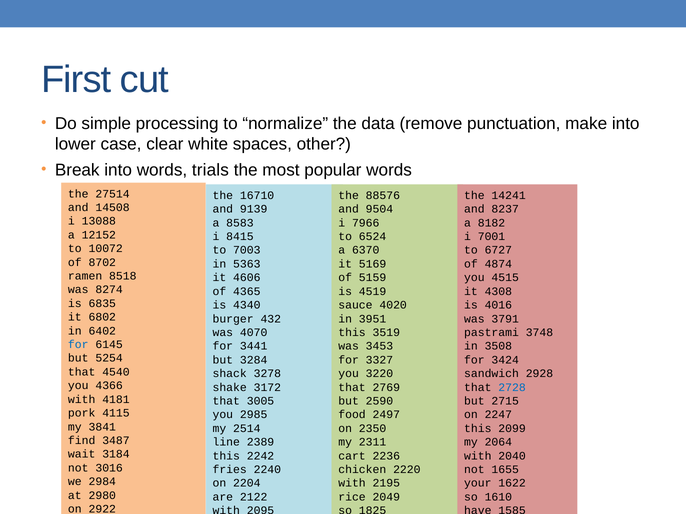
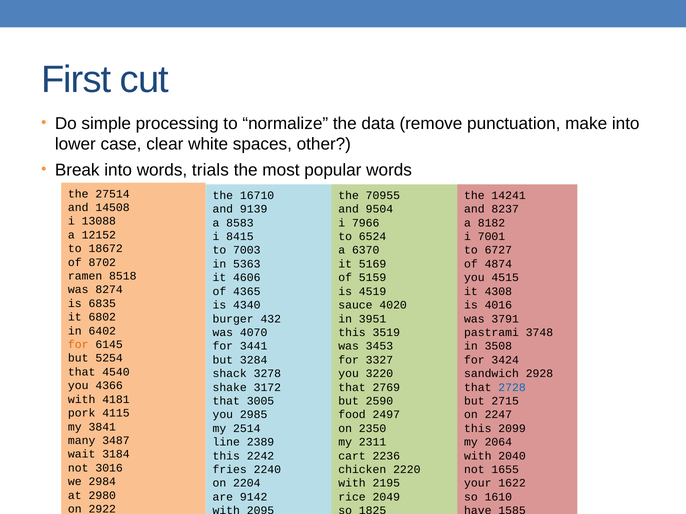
88576: 88576 -> 70955
10072: 10072 -> 18672
for at (78, 345) colour: blue -> orange
find: find -> many
2122: 2122 -> 9142
